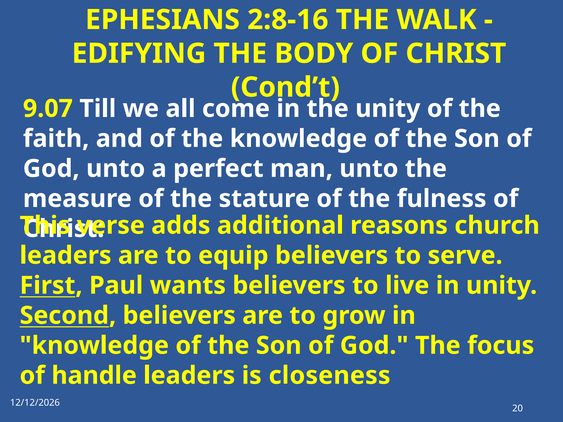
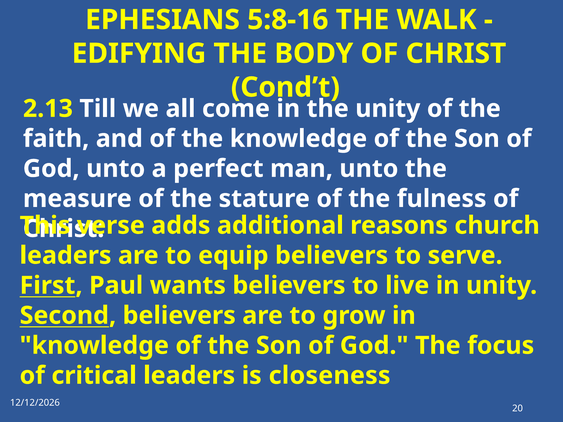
2:8-16: 2:8-16 -> 5:8-16
9.07: 9.07 -> 2.13
handle: handle -> critical
